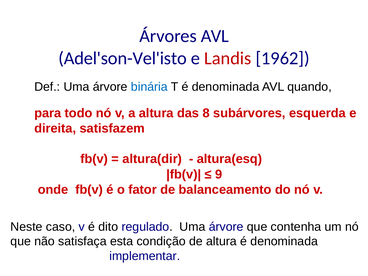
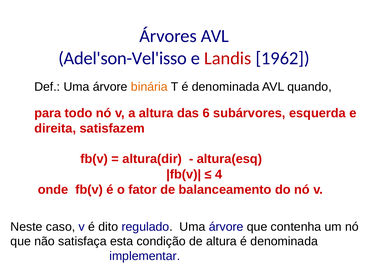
Adel'son-Vel'isto: Adel'son-Vel'isto -> Adel'son-Vel'isso
binária colour: blue -> orange
8: 8 -> 6
9: 9 -> 4
